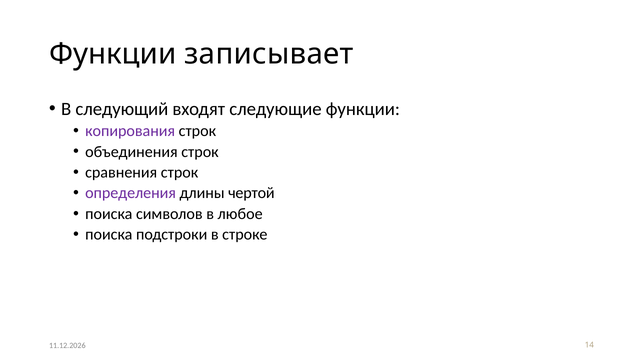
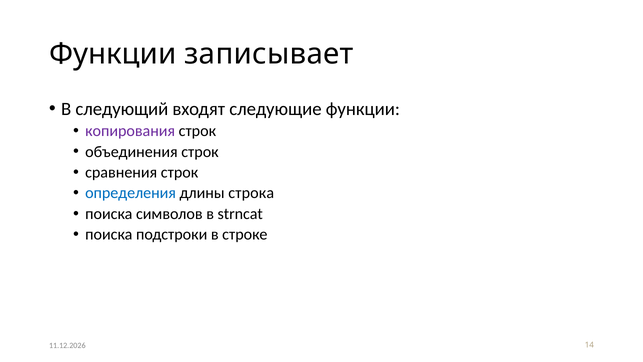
определения colour: purple -> blue
чертой: чертой -> строка
любое: любое -> strncat
